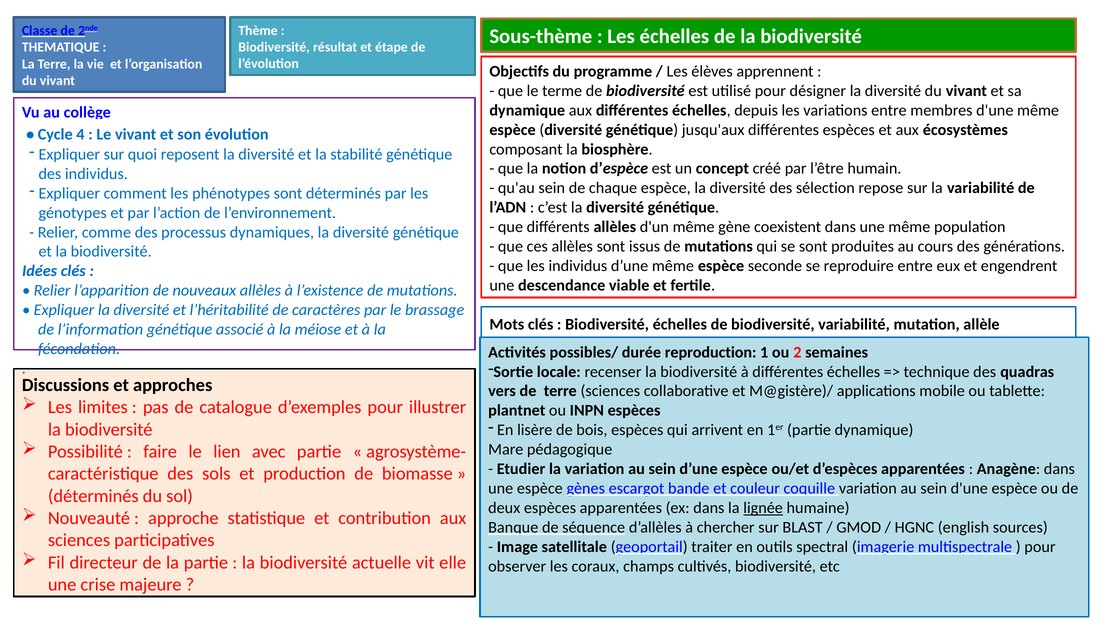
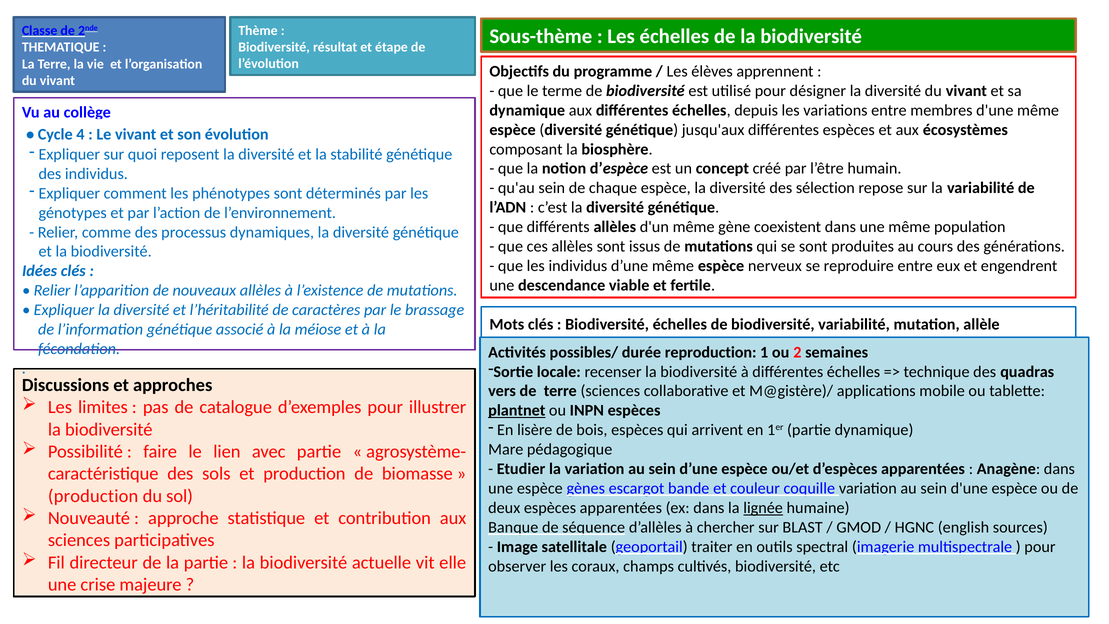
seconde: seconde -> nerveux
plantnet underline: none -> present
déterminés at (93, 496): déterminés -> production
